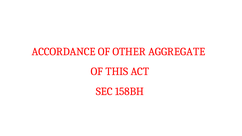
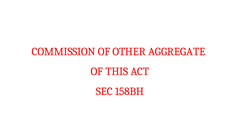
ACCORDANCE: ACCORDANCE -> COMMISSION
